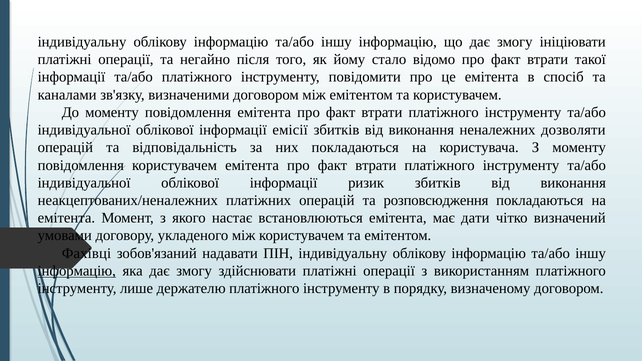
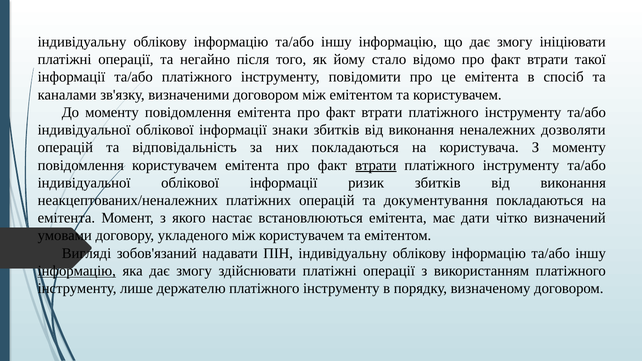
емісії: емісії -> знаки
втрати at (376, 165) underline: none -> present
розповсюдження: розповсюдження -> документування
Фахівці: Фахівці -> Вигляді
